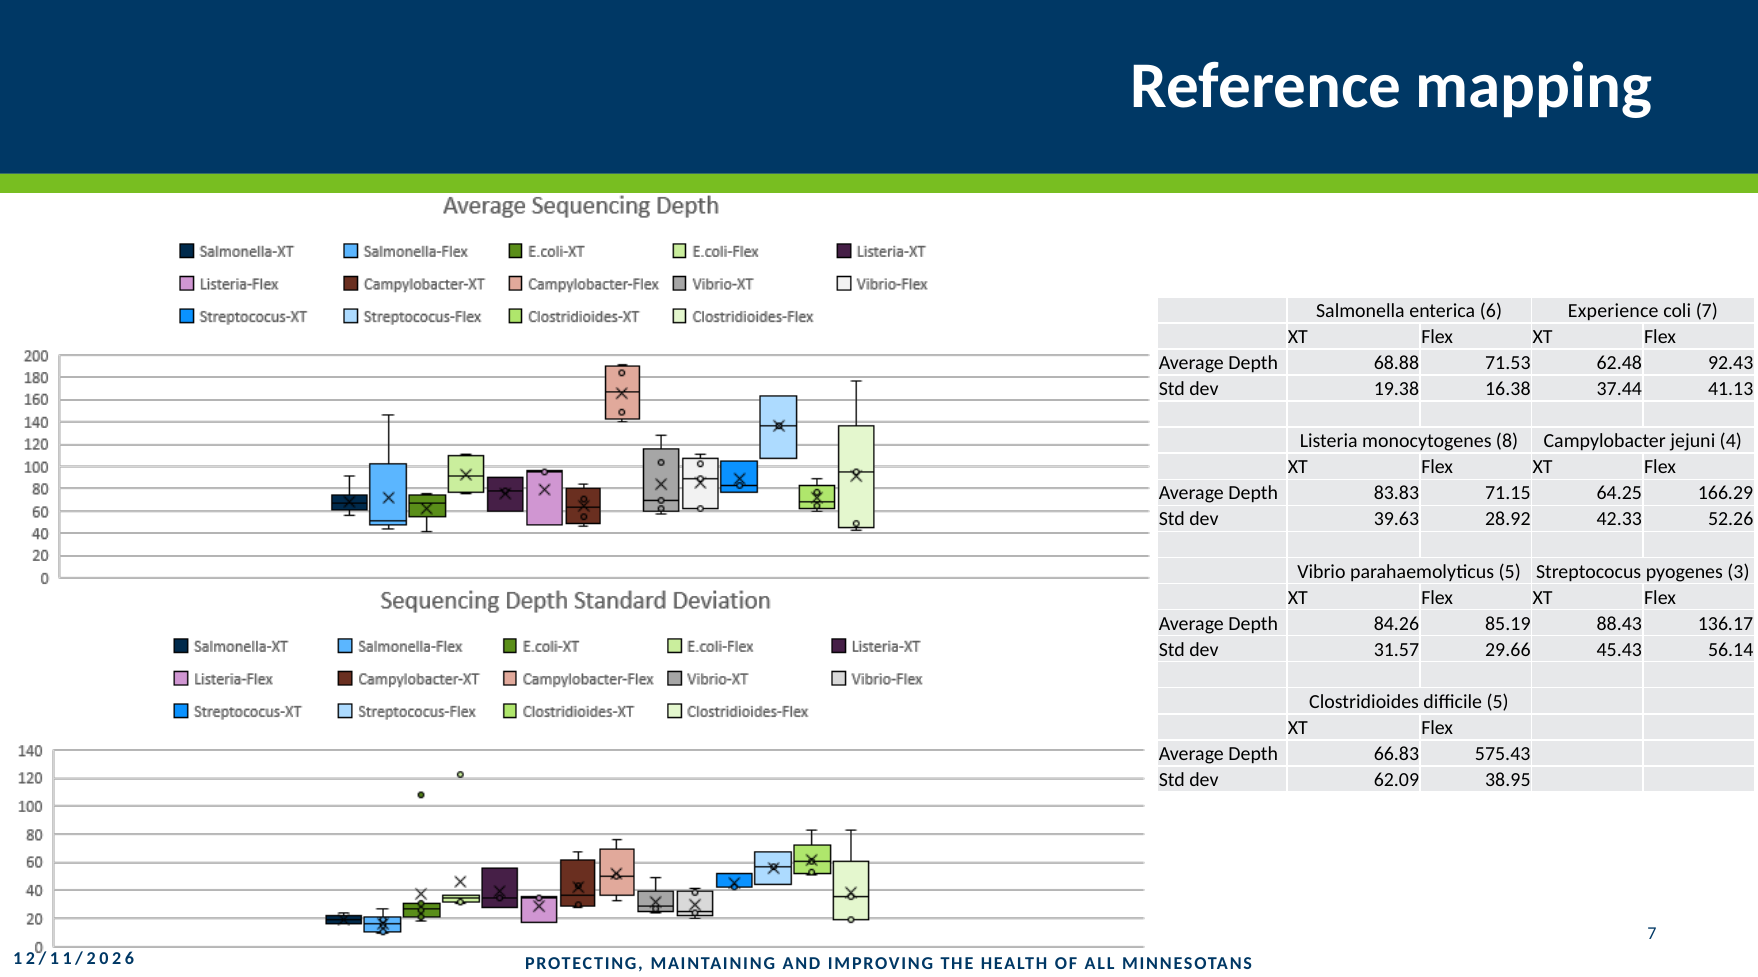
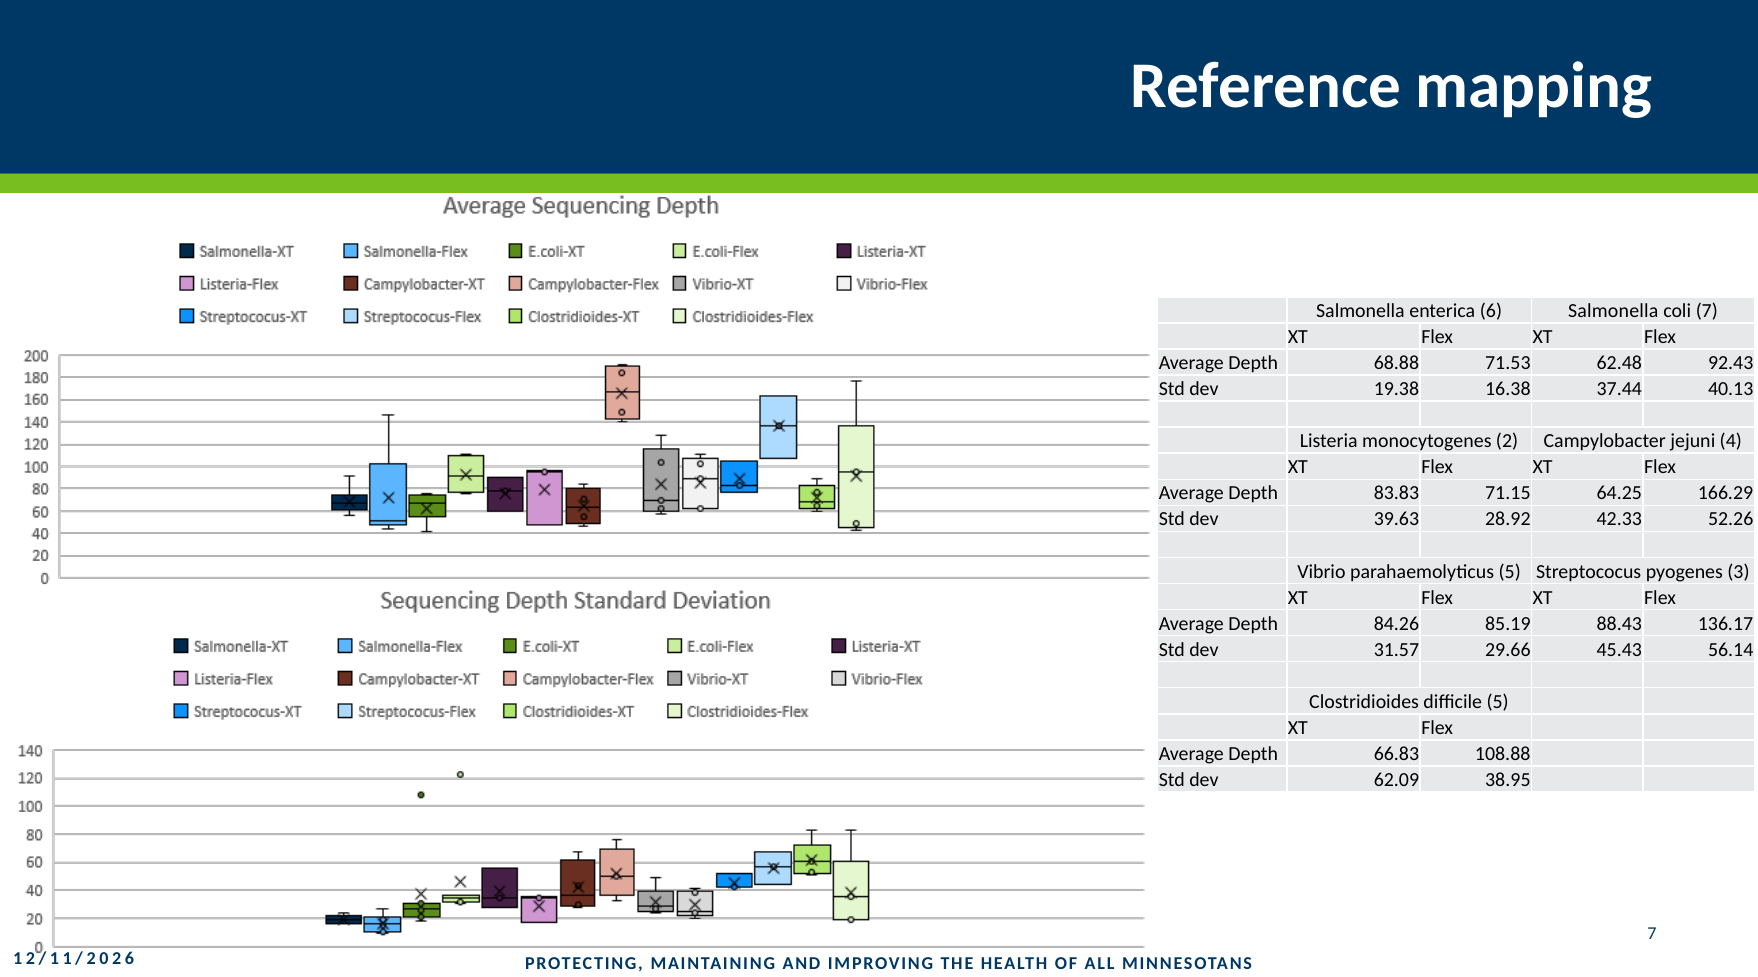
6 Experience: Experience -> Salmonella
41.13: 41.13 -> 40.13
8: 8 -> 2
575.43: 575.43 -> 108.88
